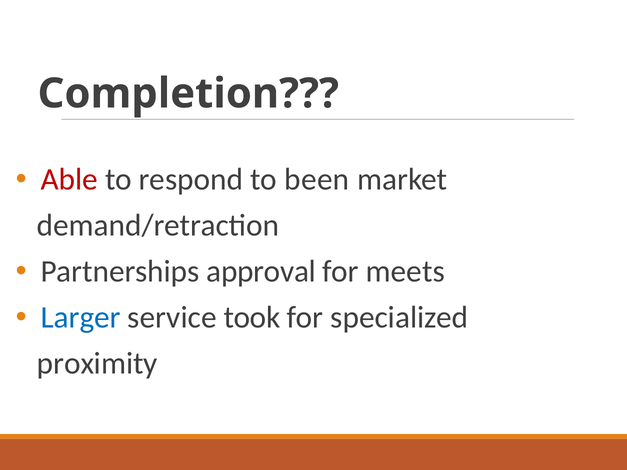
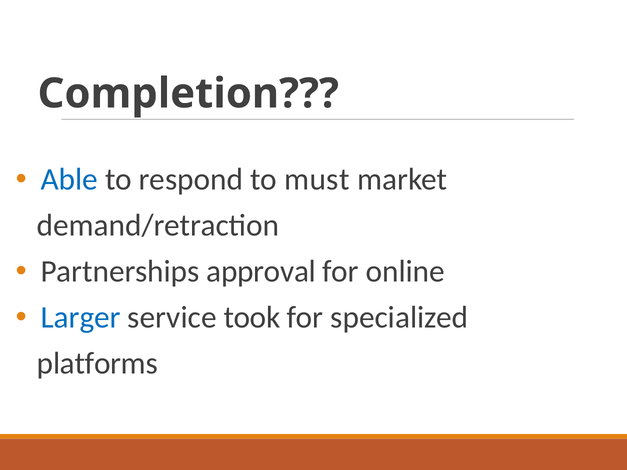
Able colour: red -> blue
been: been -> must
meets: meets -> online
proximity: proximity -> platforms
